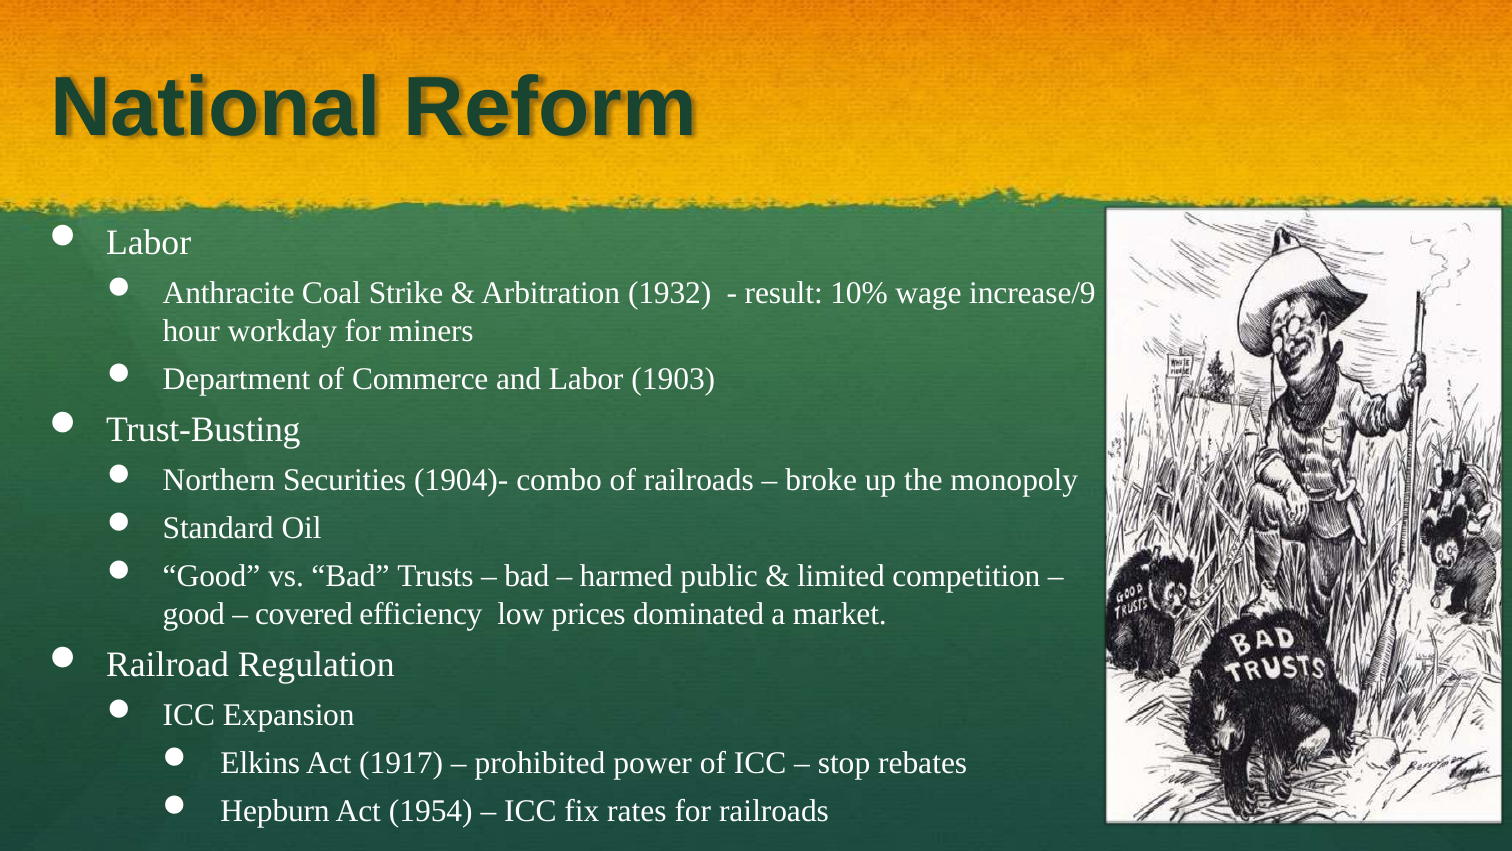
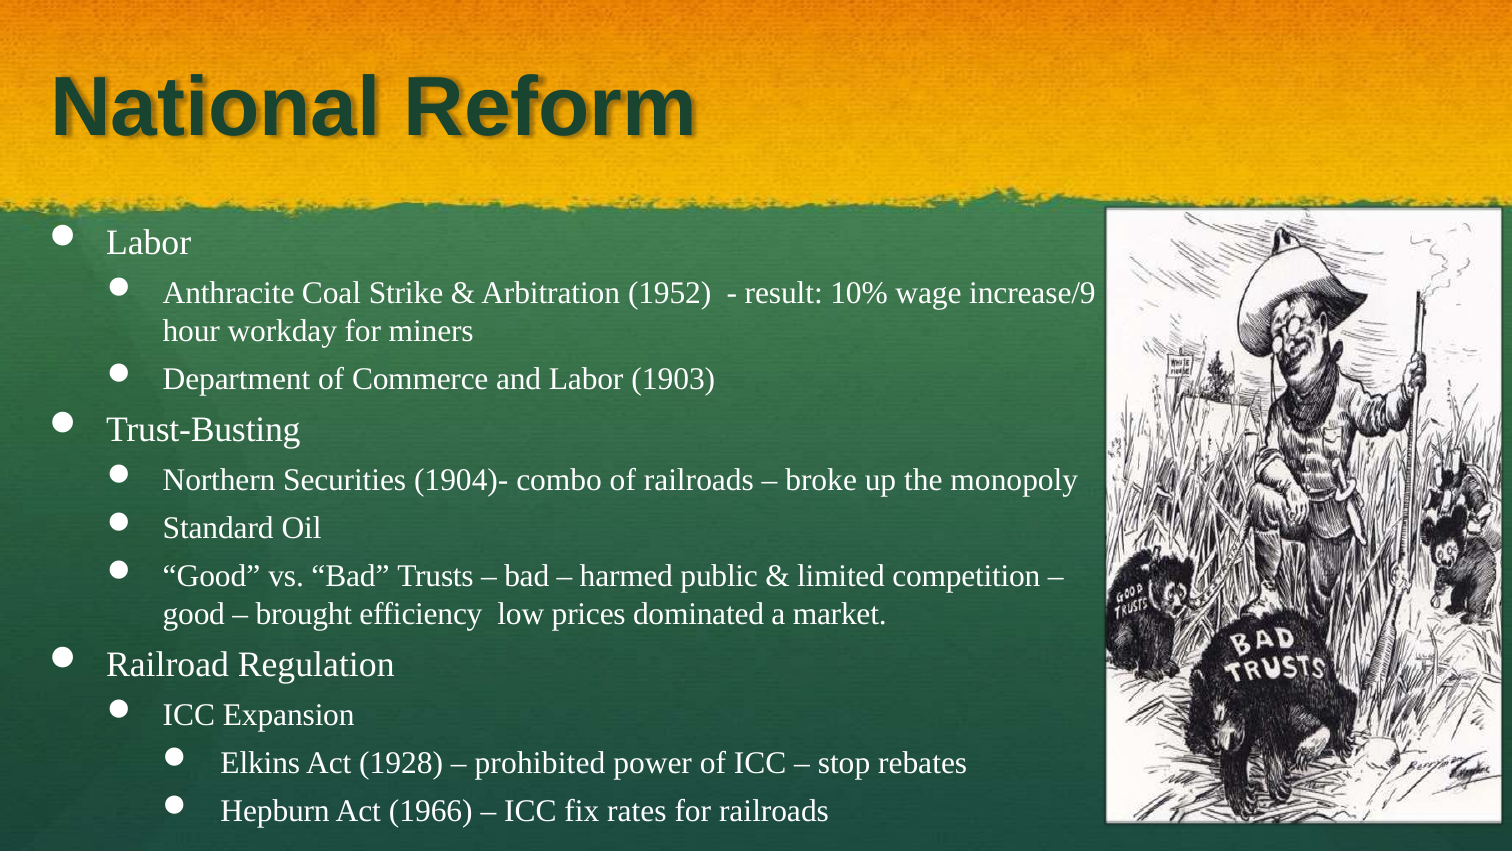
1932: 1932 -> 1952
covered: covered -> brought
1917: 1917 -> 1928
1954: 1954 -> 1966
